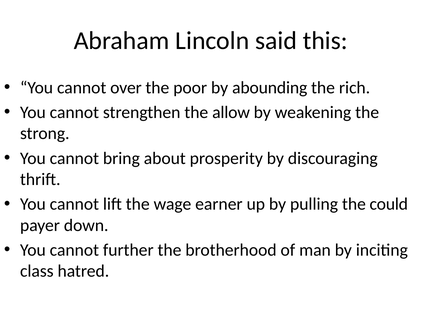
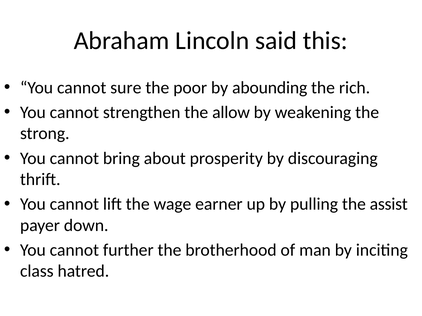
over: over -> sure
could: could -> assist
